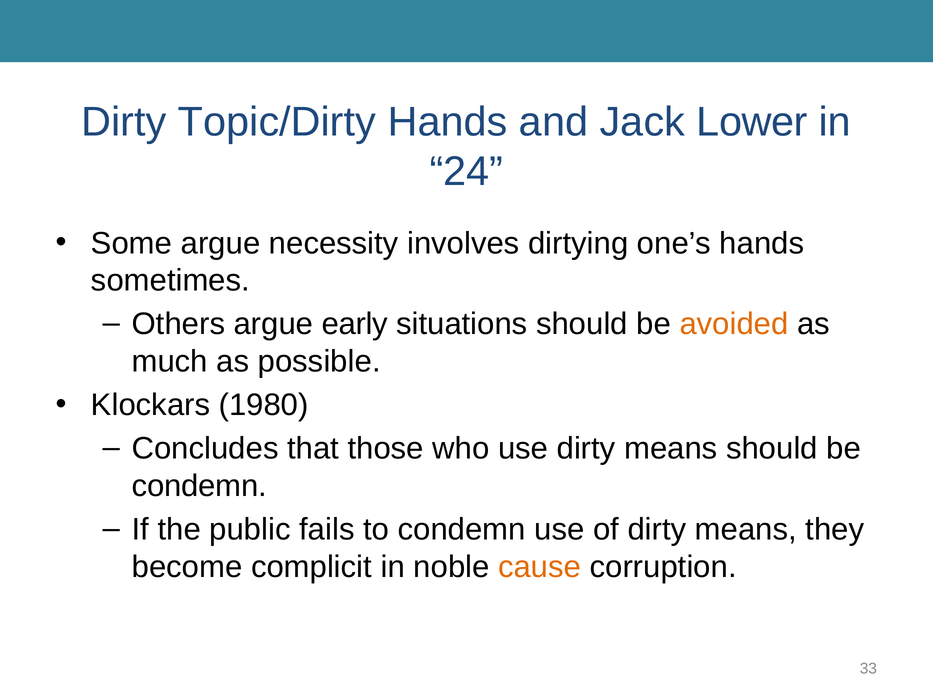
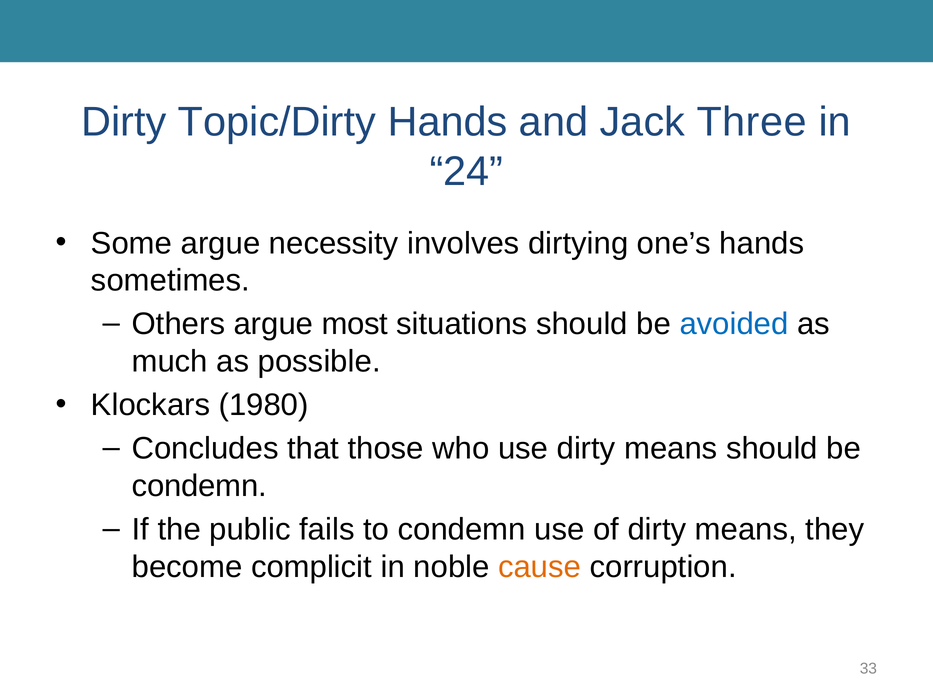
Lower: Lower -> Three
early: early -> most
avoided colour: orange -> blue
